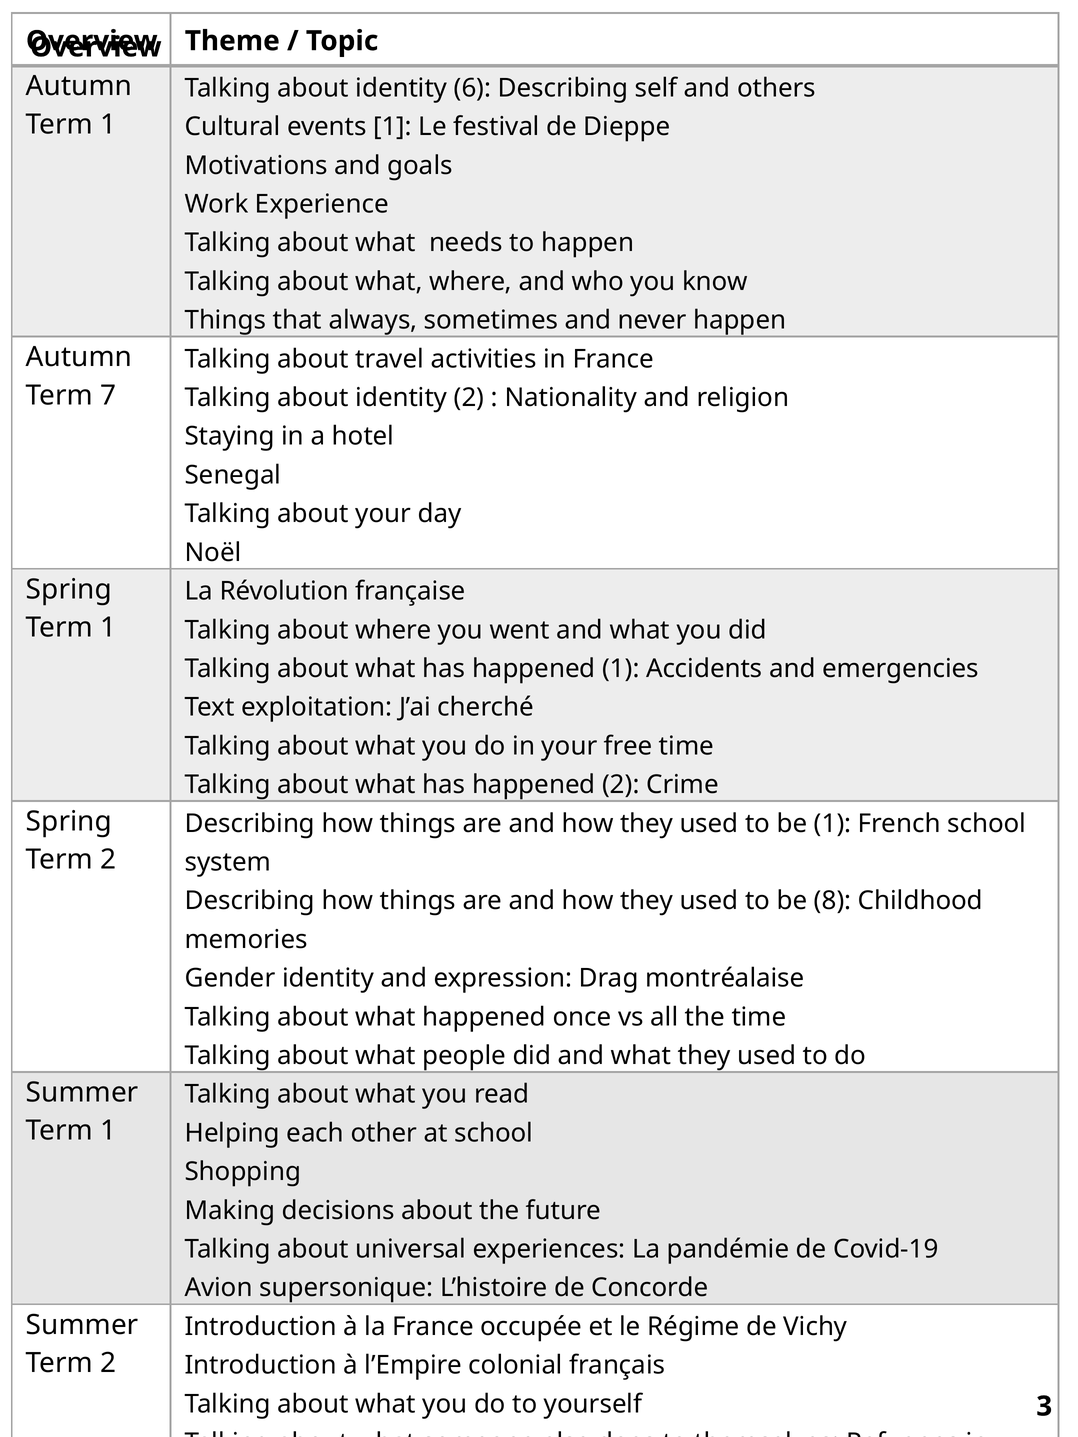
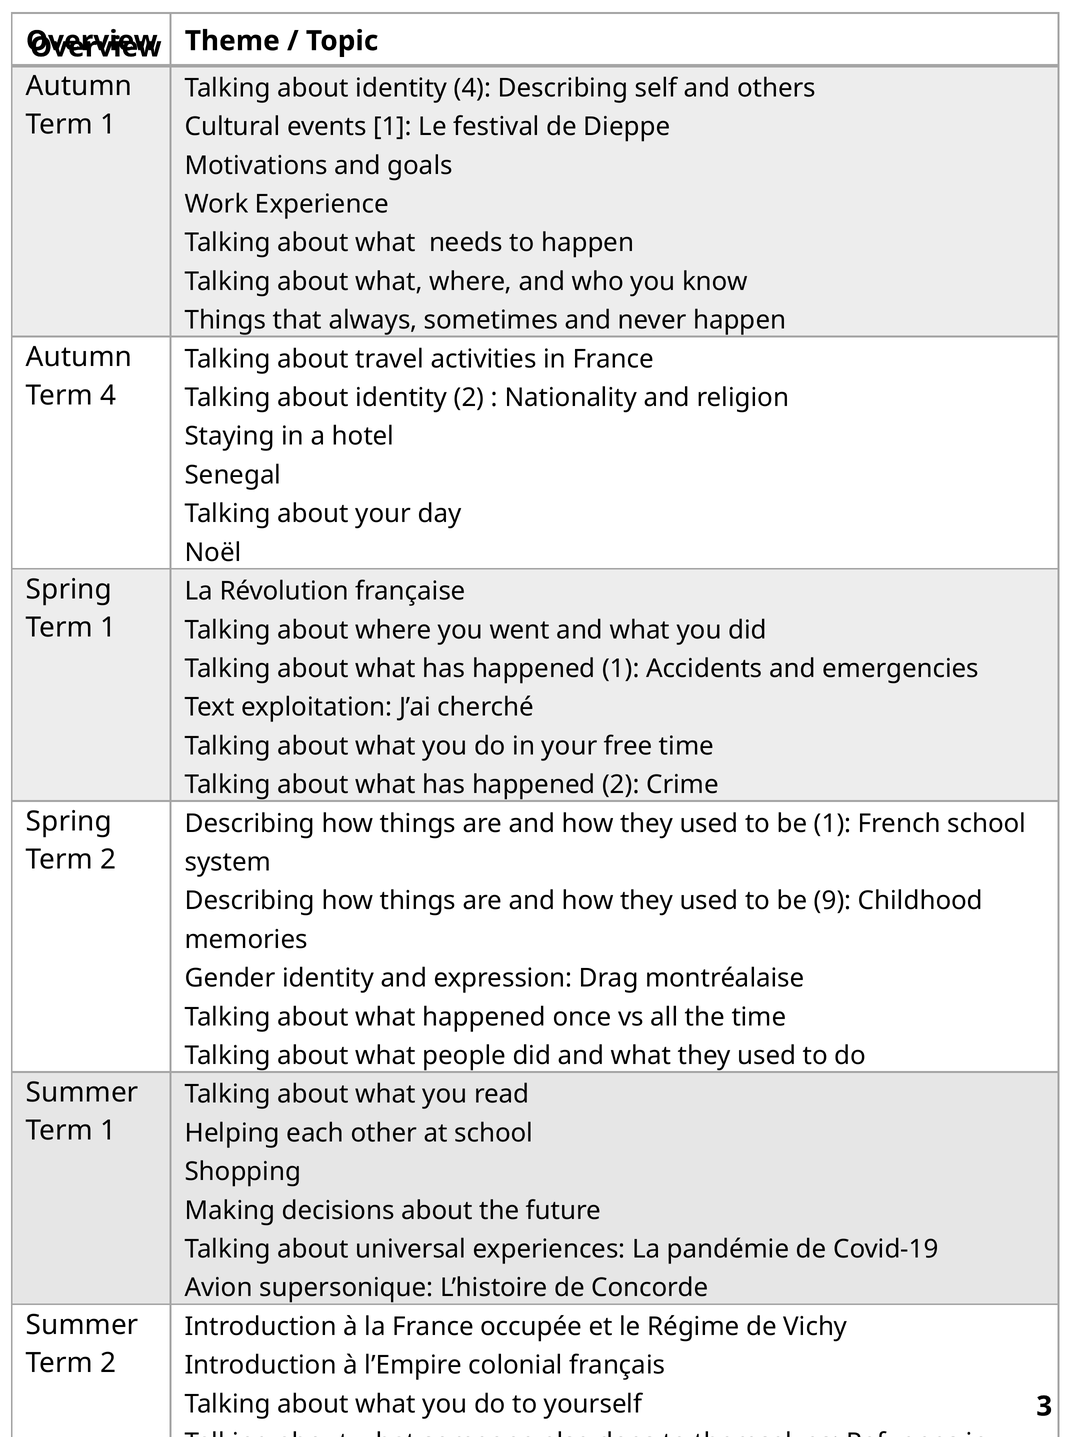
identity 6: 6 -> 4
Term 7: 7 -> 4
8: 8 -> 9
